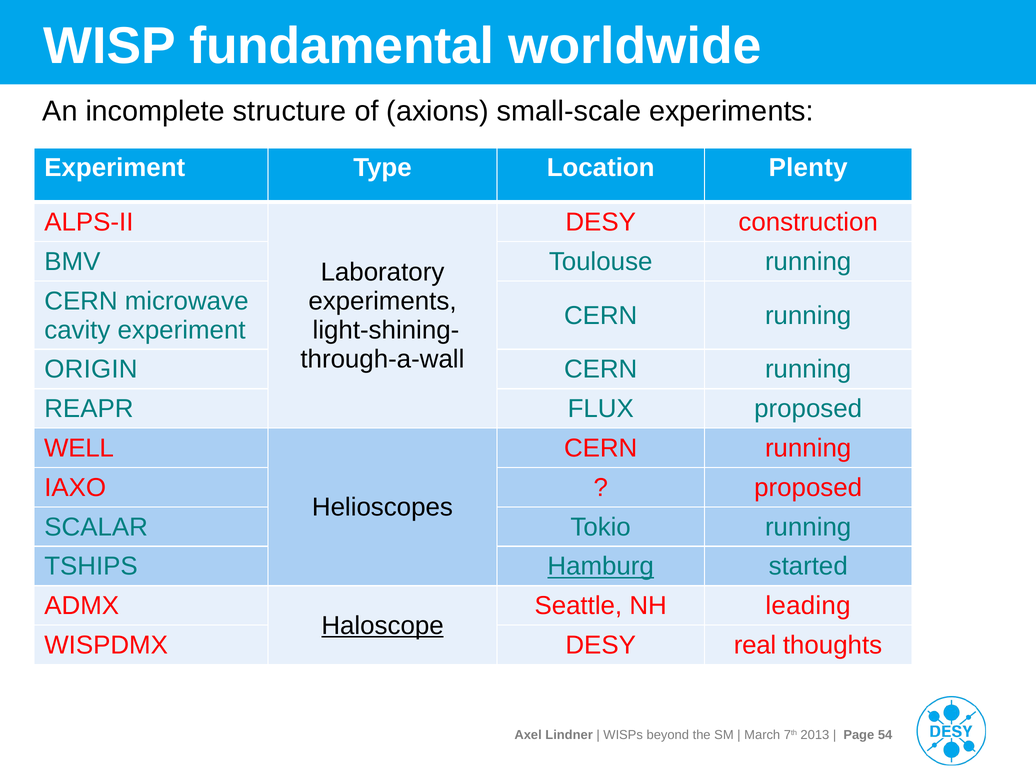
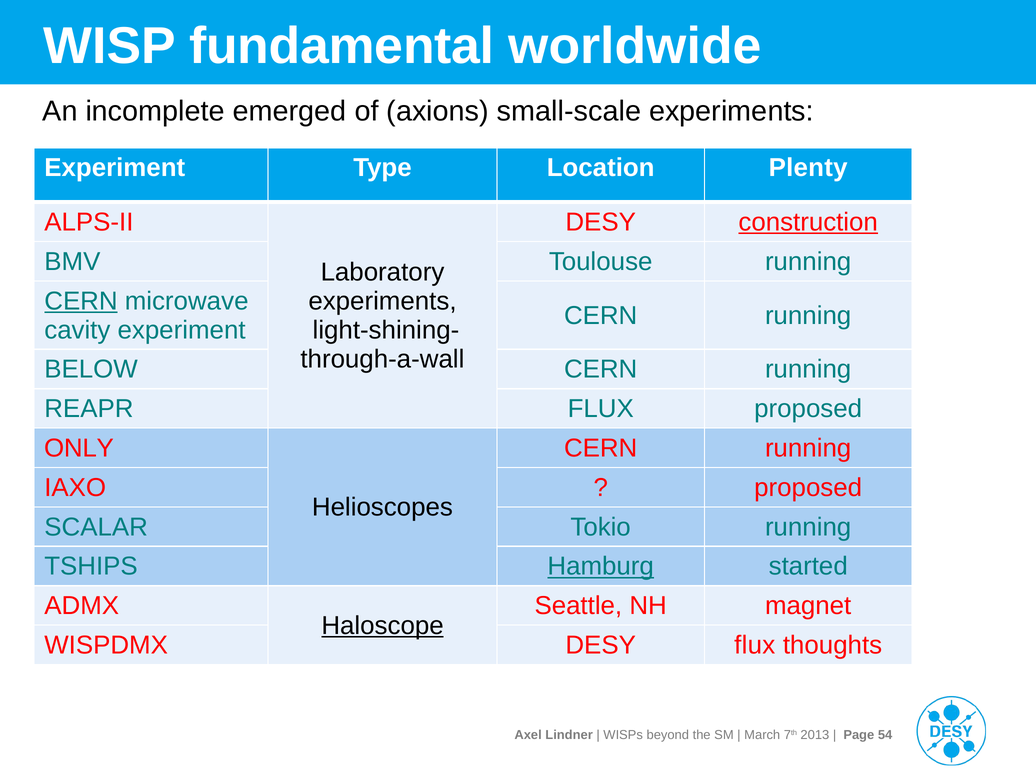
structure: structure -> emerged
construction underline: none -> present
CERN at (81, 301) underline: none -> present
ORIGIN: ORIGIN -> BELOW
WELL: WELL -> ONLY
leading: leading -> magnet
DESY real: real -> flux
